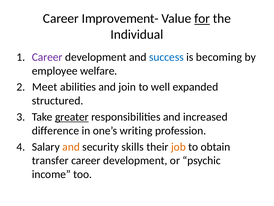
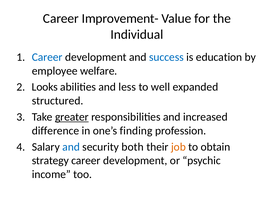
for underline: present -> none
Career at (47, 57) colour: purple -> blue
becoming: becoming -> education
Meet: Meet -> Looks
join: join -> less
writing: writing -> finding
and at (71, 146) colour: orange -> blue
skills: skills -> both
transfer: transfer -> strategy
